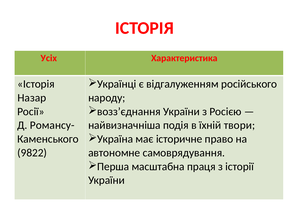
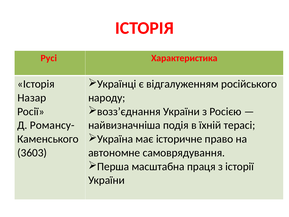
Усіх: Усіх -> Русі
твори: твори -> терасі
9822: 9822 -> 3603
